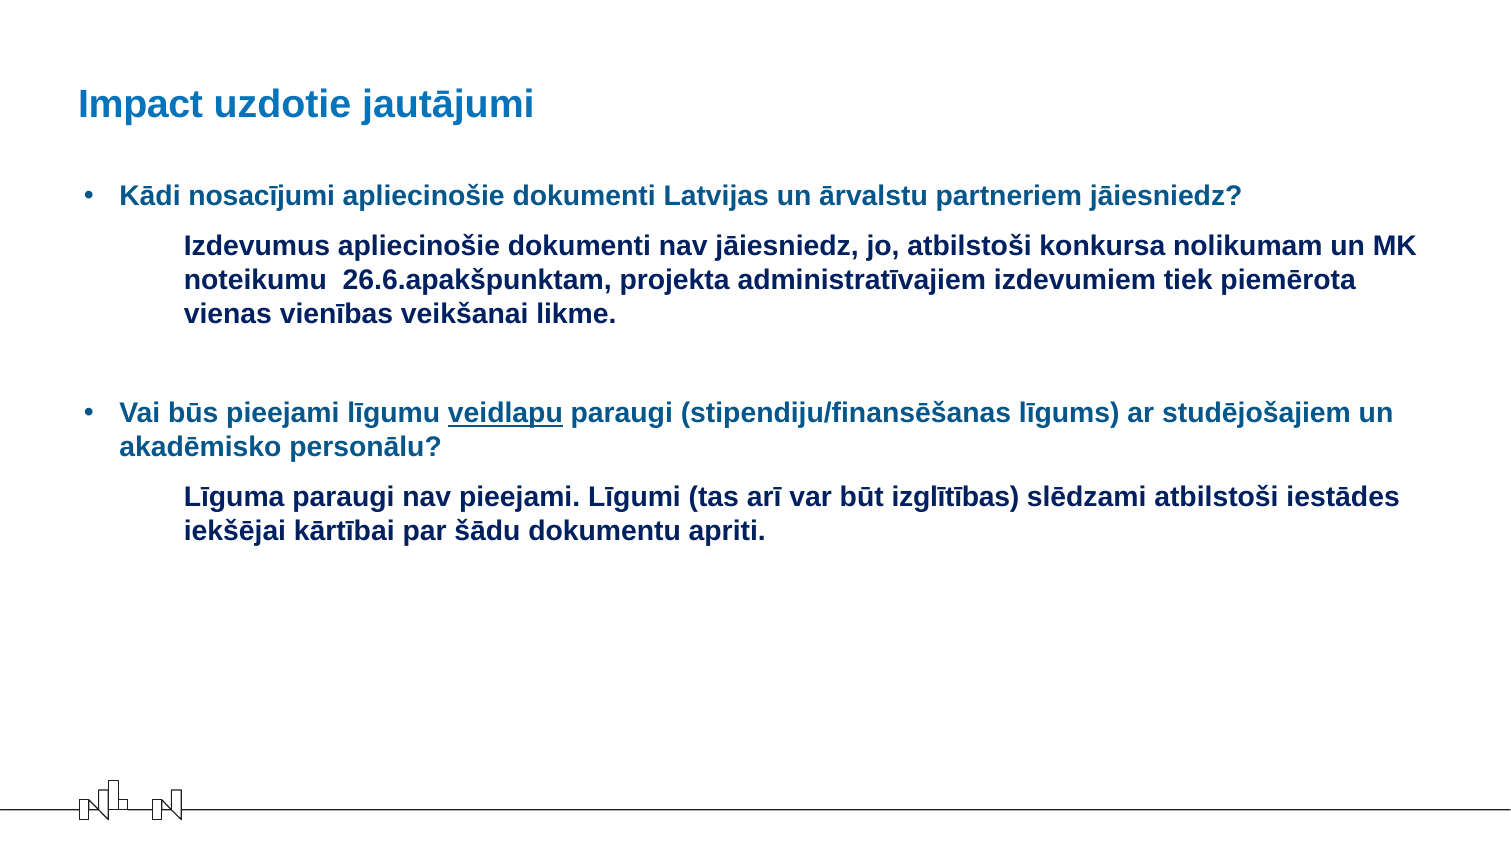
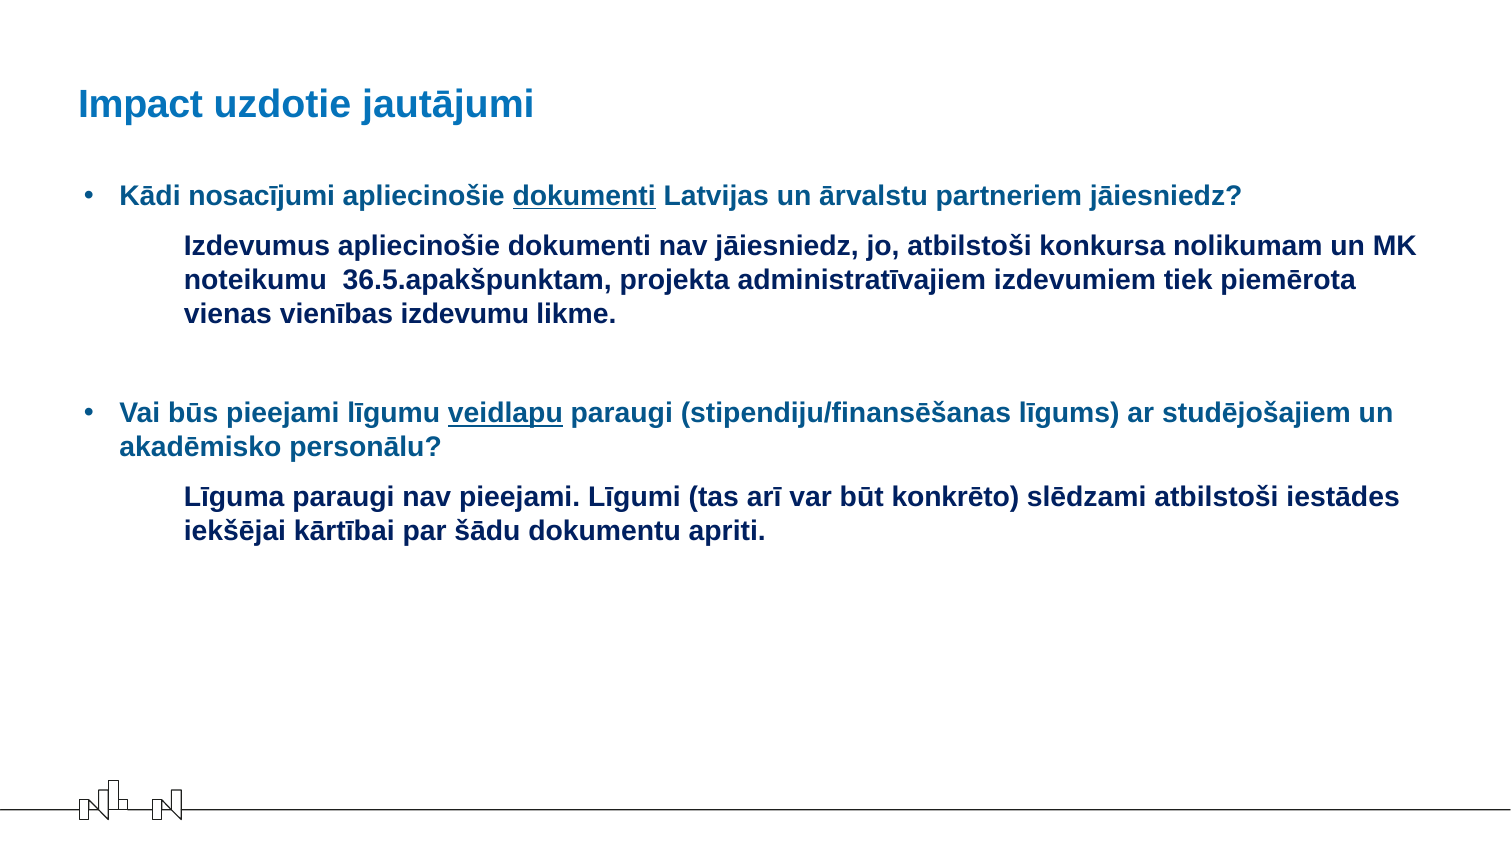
dokumenti at (584, 196) underline: none -> present
26.6.apakšpunktam: 26.6.apakšpunktam -> 36.5.apakšpunktam
veikšanai: veikšanai -> izdevumu
izglītības: izglītības -> konkrēto
